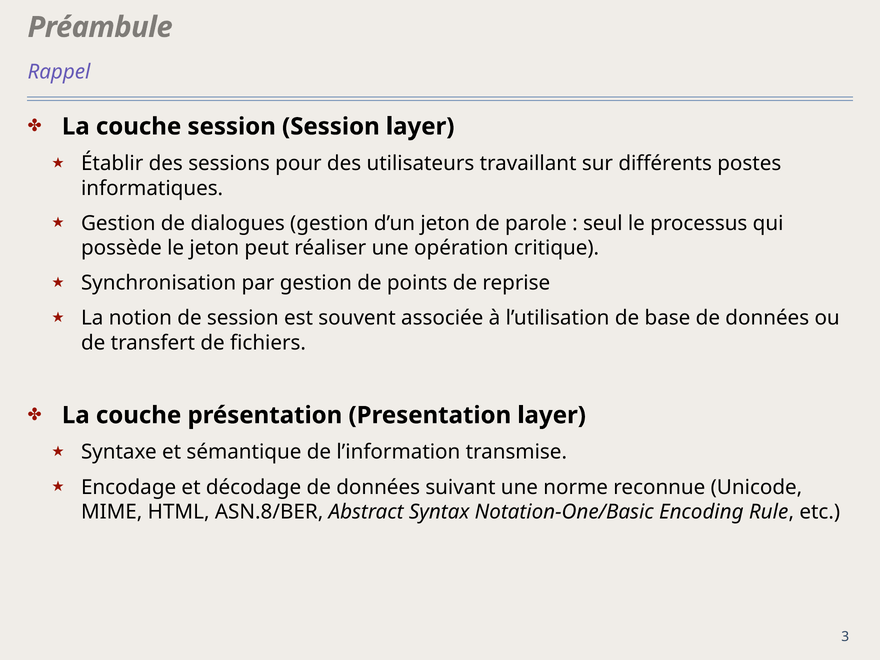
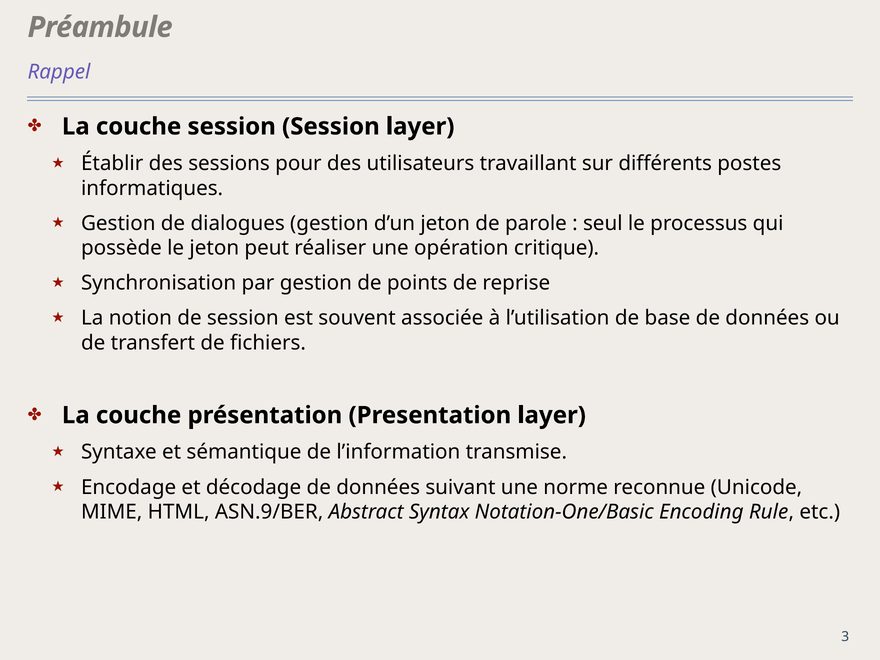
ASN.8/BER: ASN.8/BER -> ASN.9/BER
